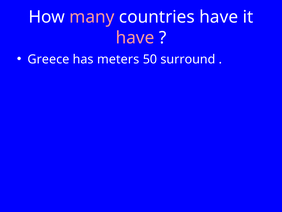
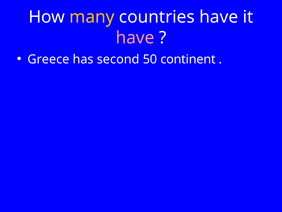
many colour: pink -> yellow
meters: meters -> second
surround: surround -> continent
